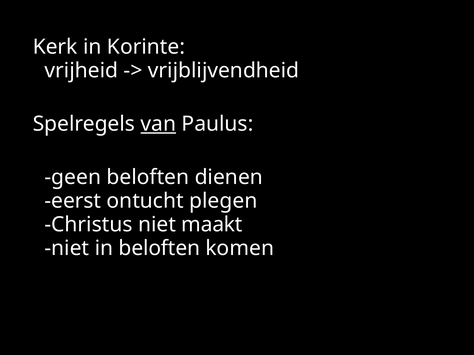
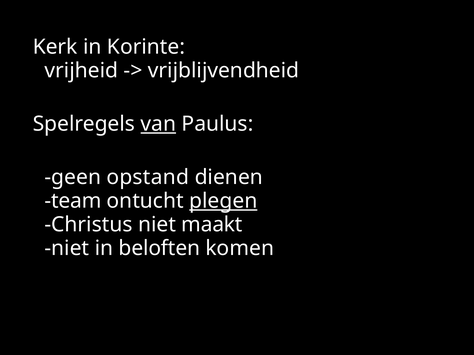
geen beloften: beloften -> opstand
eerst: eerst -> team
plegen underline: none -> present
